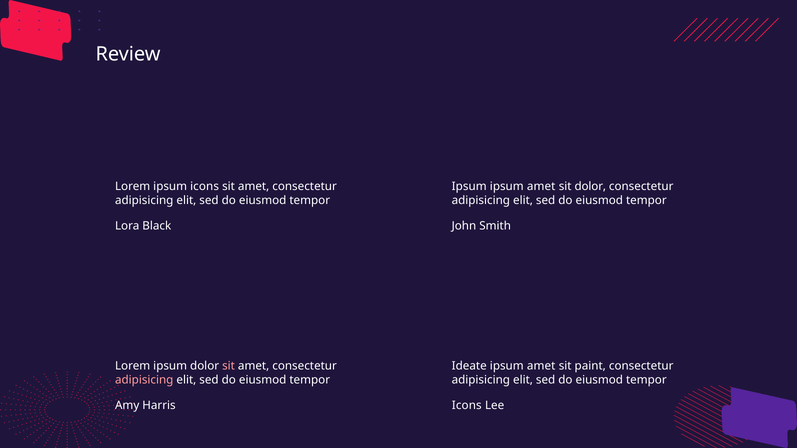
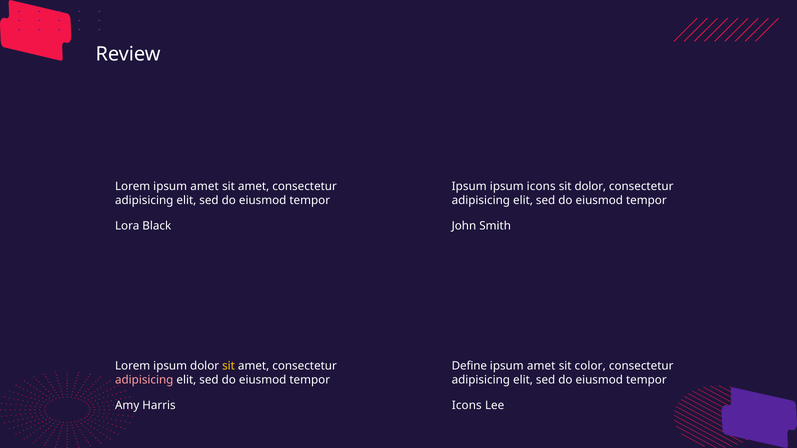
Lorem ipsum icons: icons -> amet
amet at (541, 186): amet -> icons
sit at (229, 366) colour: pink -> yellow
Ideate: Ideate -> Define
paint: paint -> color
